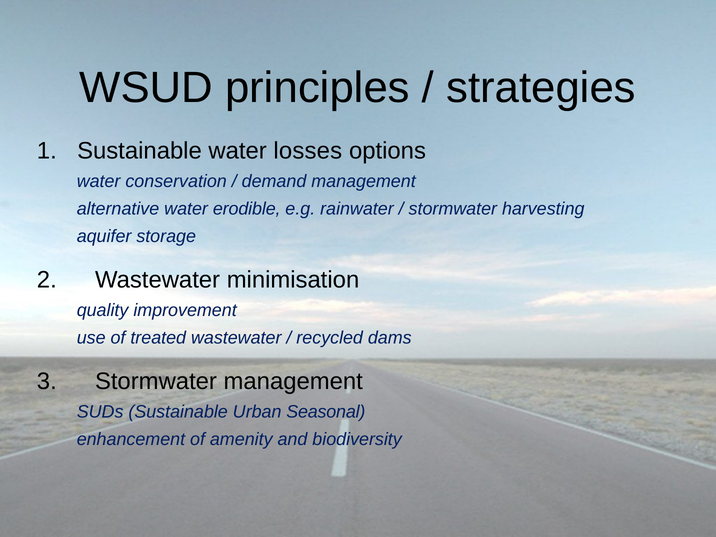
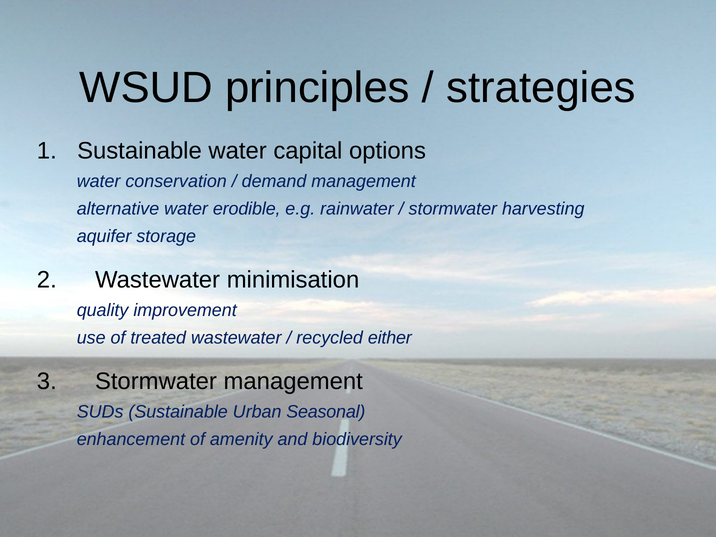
losses: losses -> capital
dams: dams -> either
